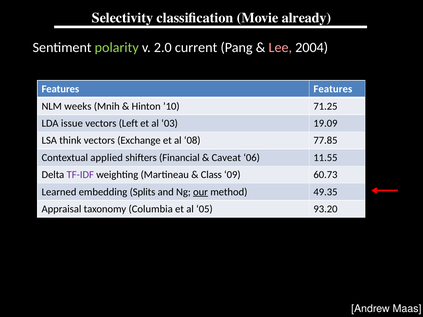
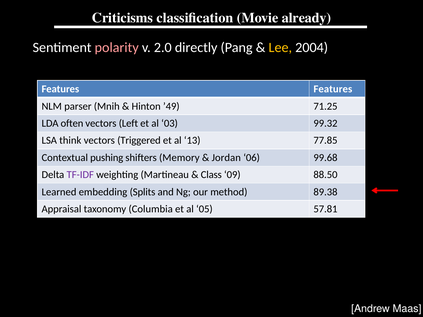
Selectivity: Selectivity -> Criticisms
polarity colour: light green -> pink
current: current -> directly
Lee colour: pink -> yellow
weeks: weeks -> parser
’10: ’10 -> ’49
issue: issue -> often
19.09: 19.09 -> 99.32
Exchange: Exchange -> Triggered
08: 08 -> 13
applied: applied -> pushing
Financial: Financial -> Memory
Caveat: Caveat -> Jordan
11.55: 11.55 -> 99.68
60.73: 60.73 -> 88.50
our underline: present -> none
49.35: 49.35 -> 89.38
93.20: 93.20 -> 57.81
